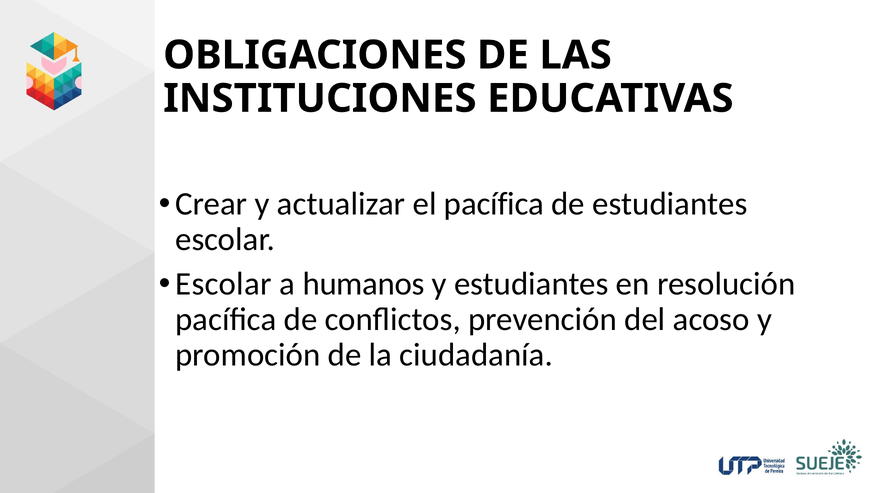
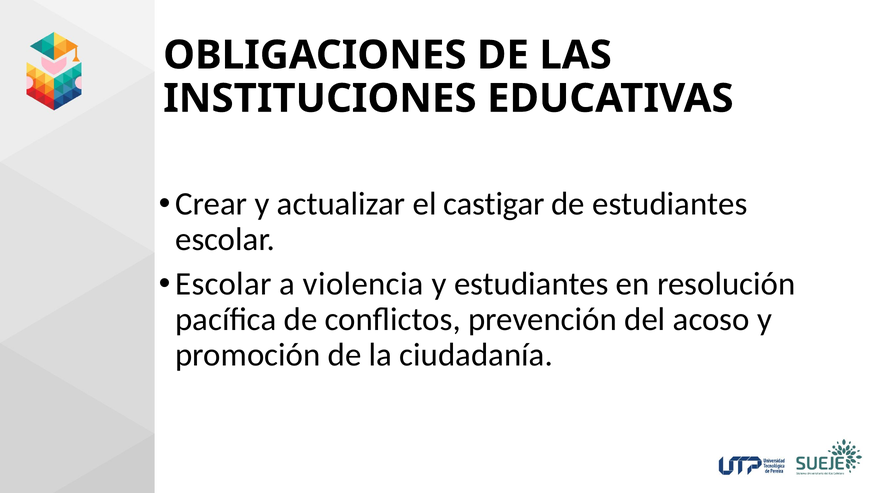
el pacífica: pacífica -> castigar
humanos: humanos -> violencia
